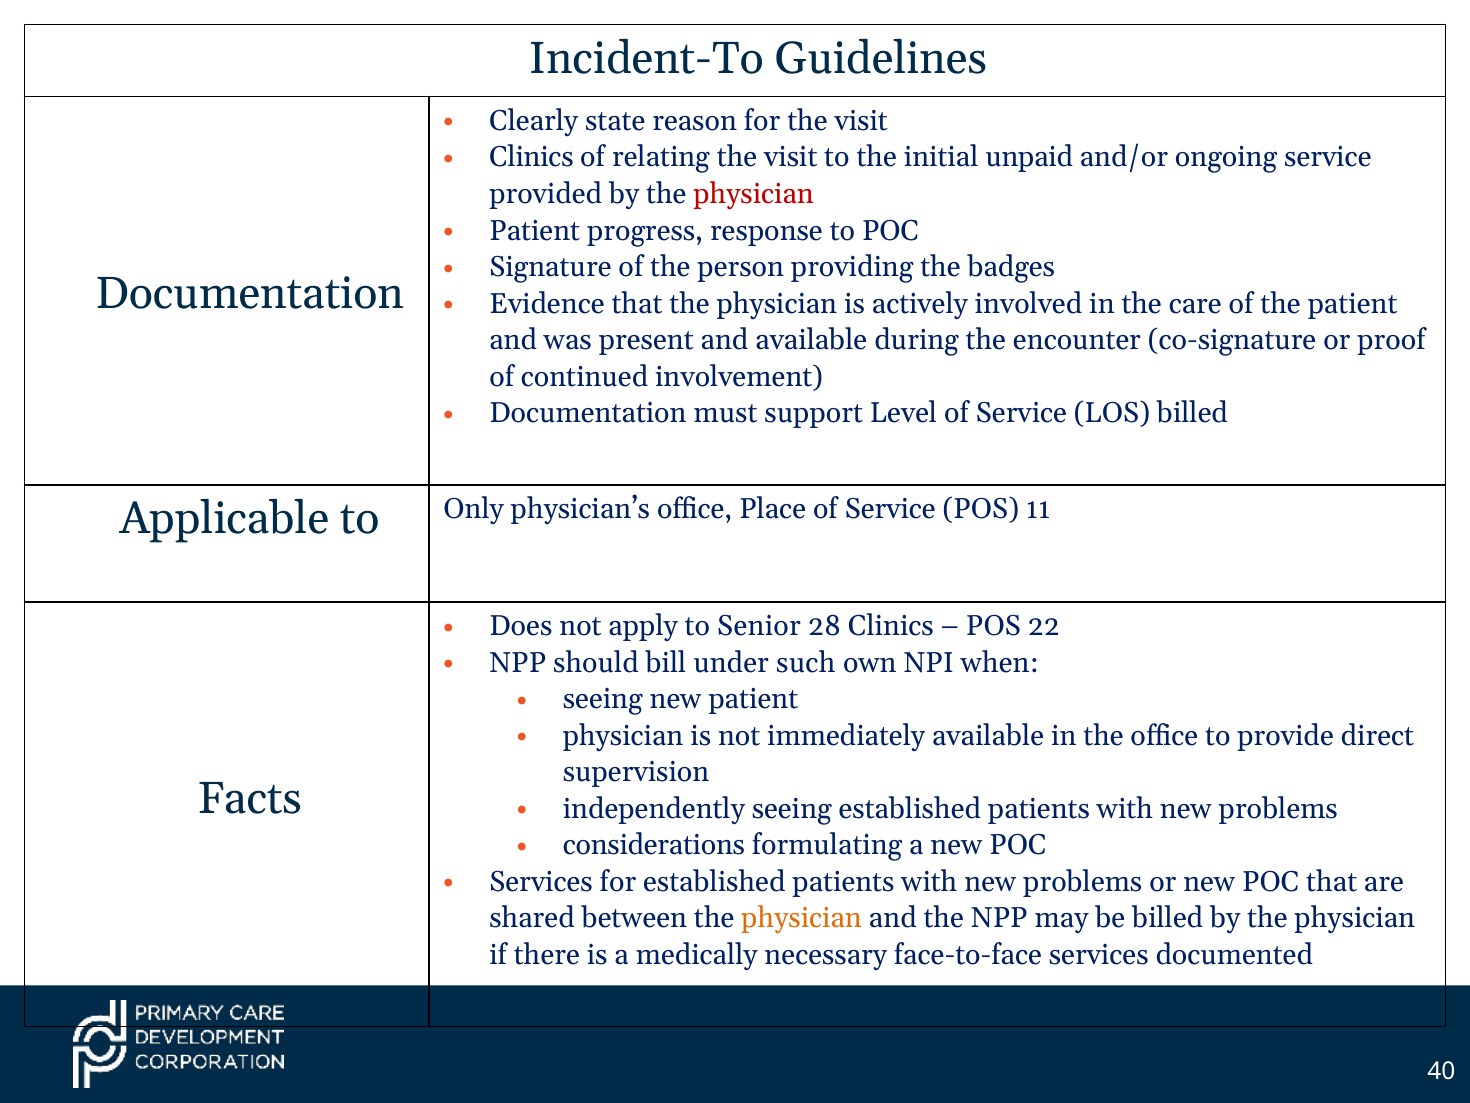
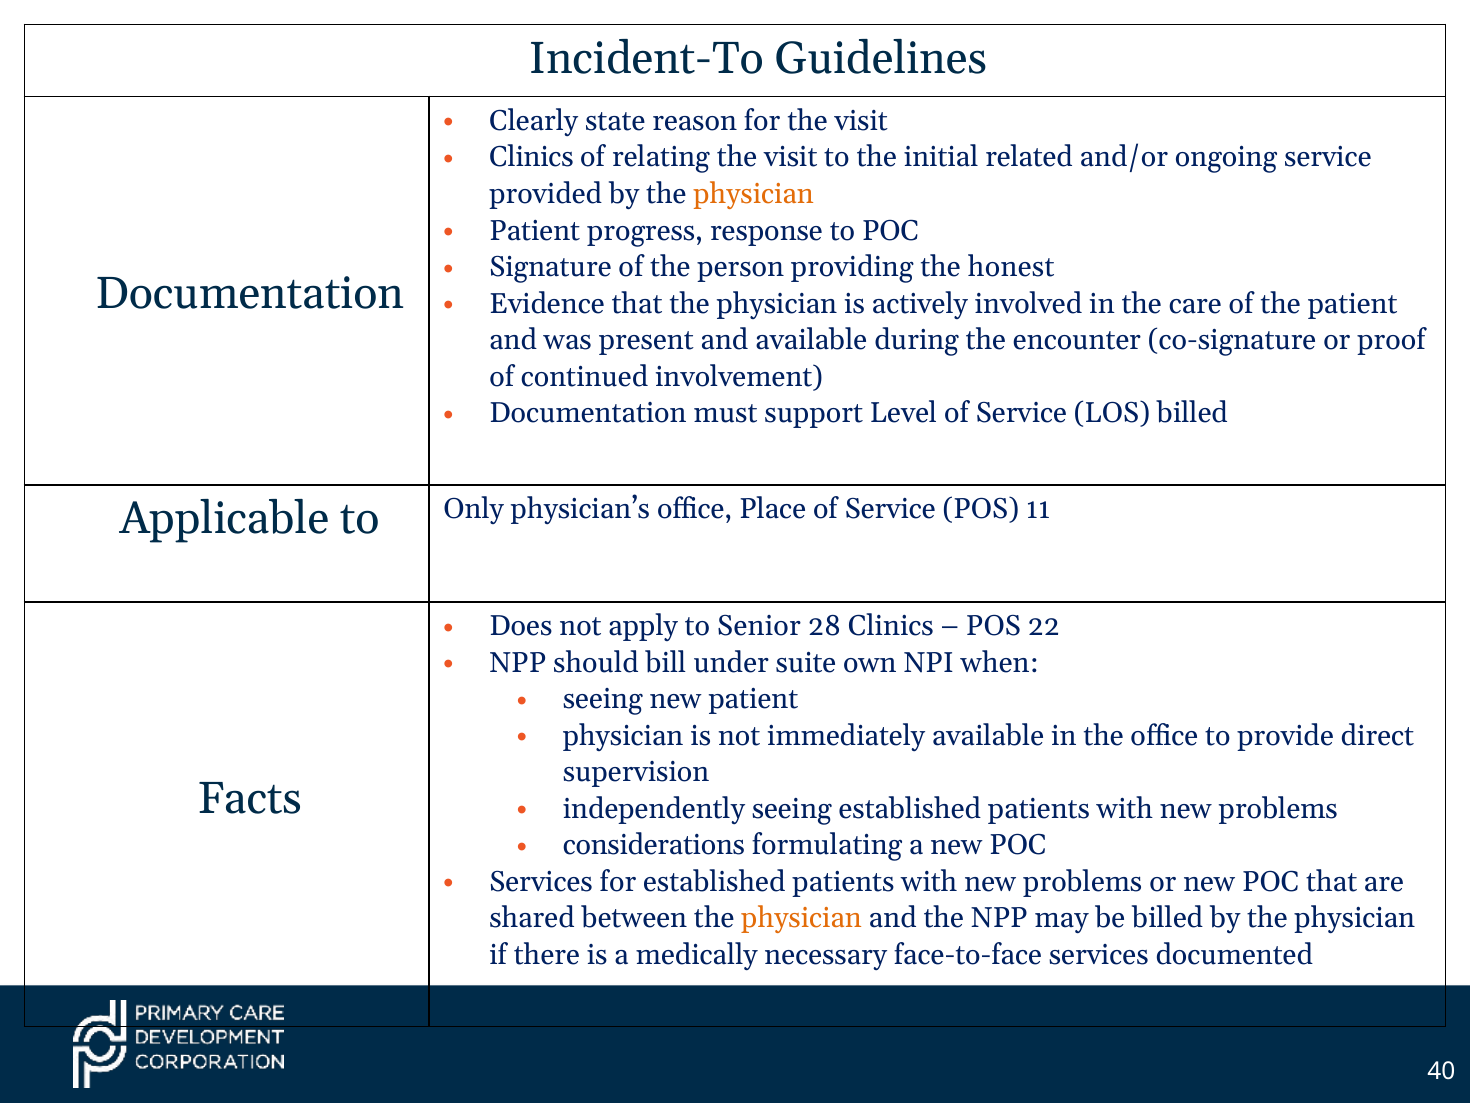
unpaid: unpaid -> related
physician at (754, 194) colour: red -> orange
badges: badges -> honest
such: such -> suite
